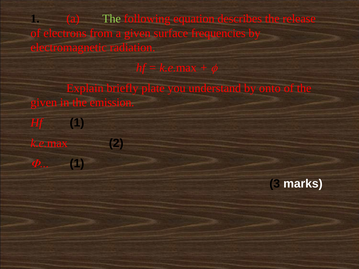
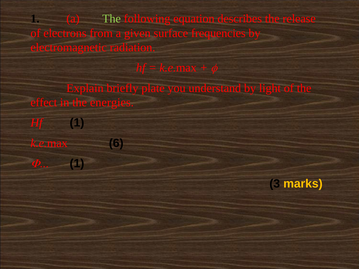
onto: onto -> light
given at (44, 103): given -> effect
emission: emission -> energies
2: 2 -> 6
marks colour: white -> yellow
